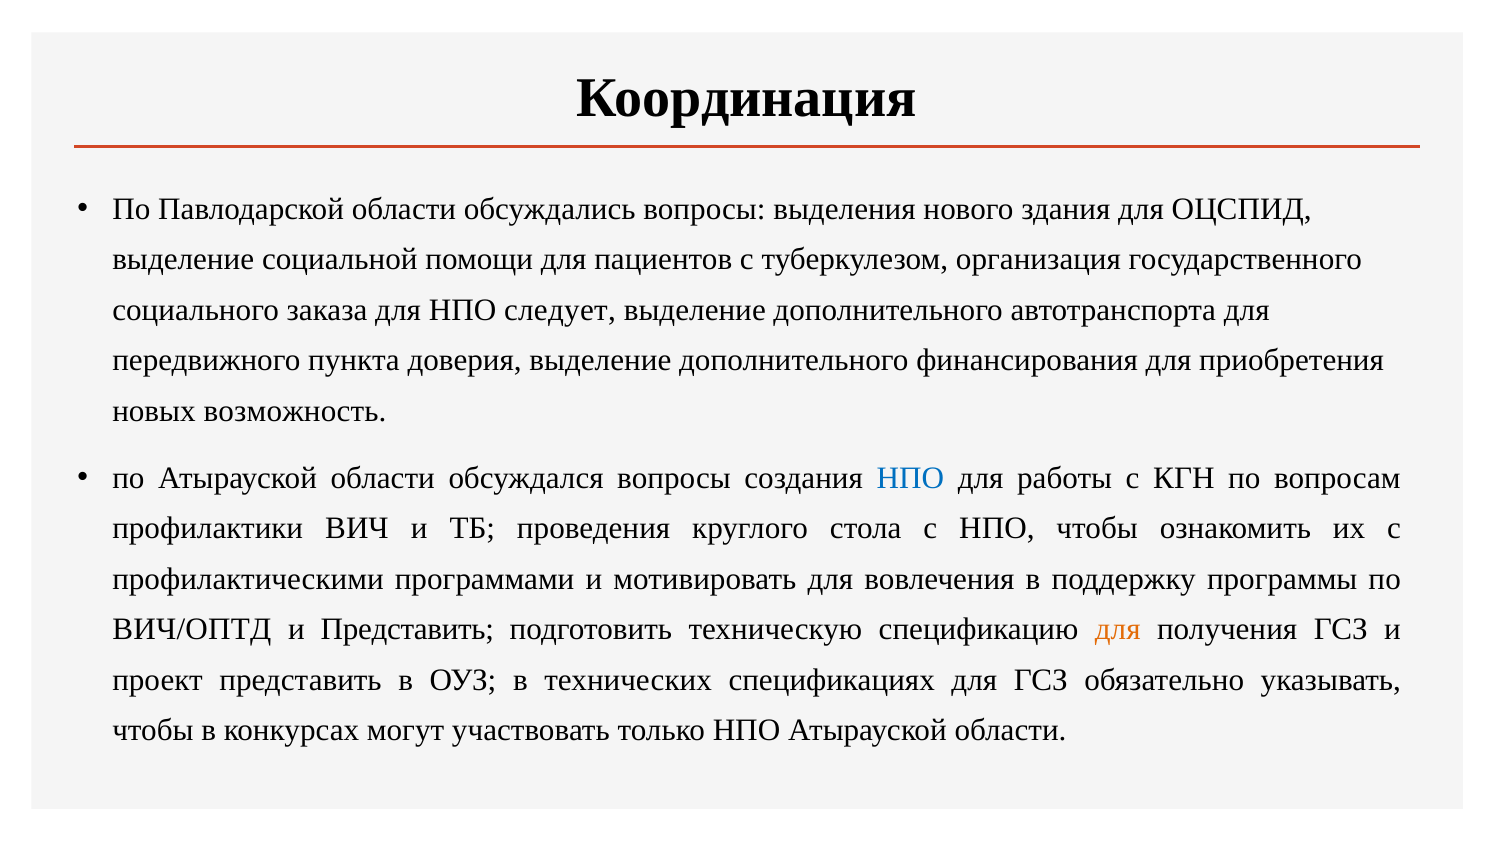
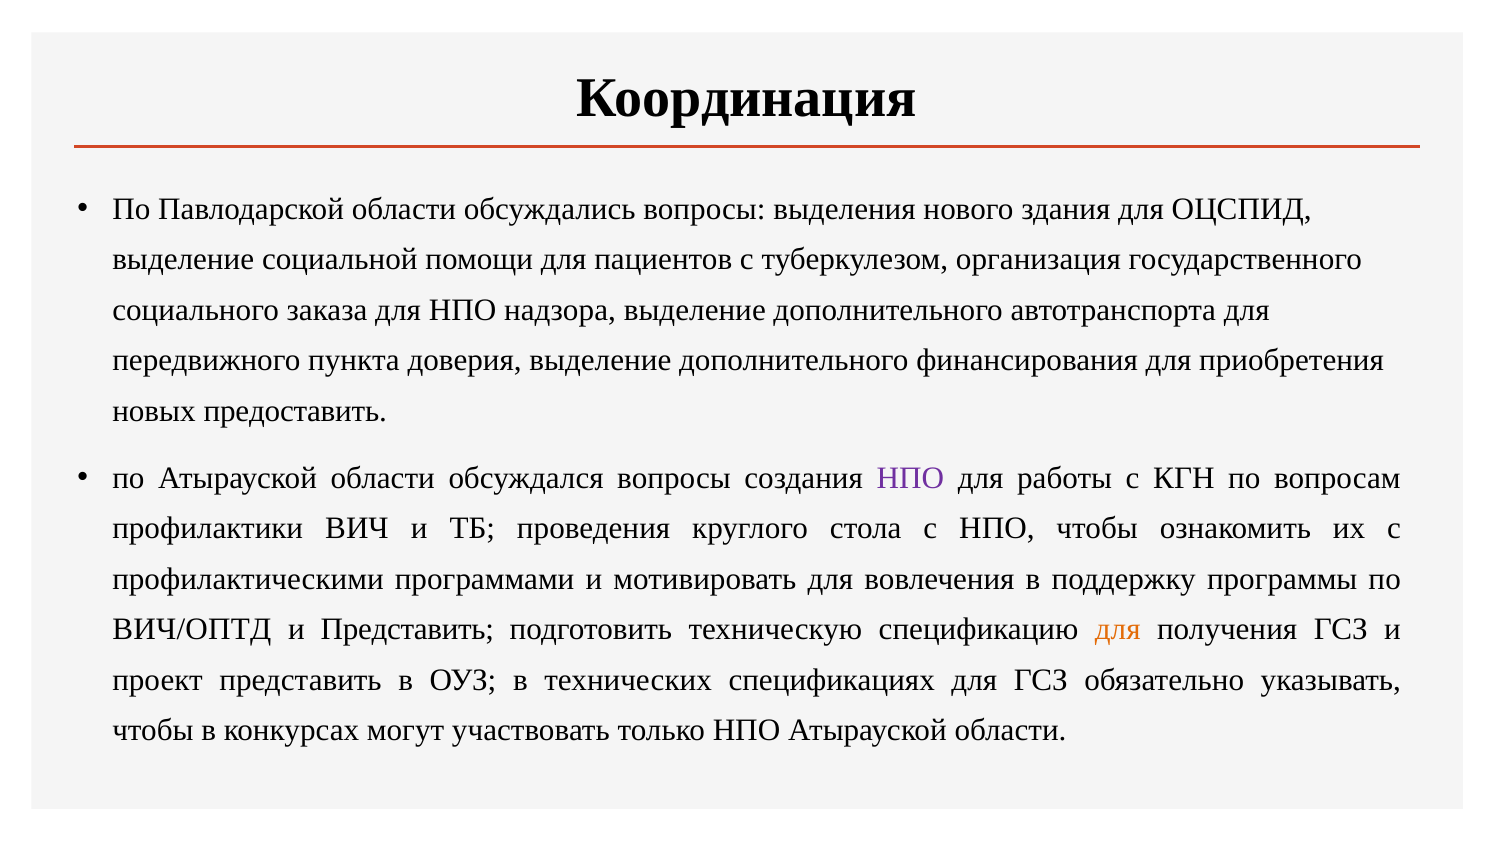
следует: следует -> надзора
возможность: возможность -> предоставить
НПО at (910, 478) colour: blue -> purple
